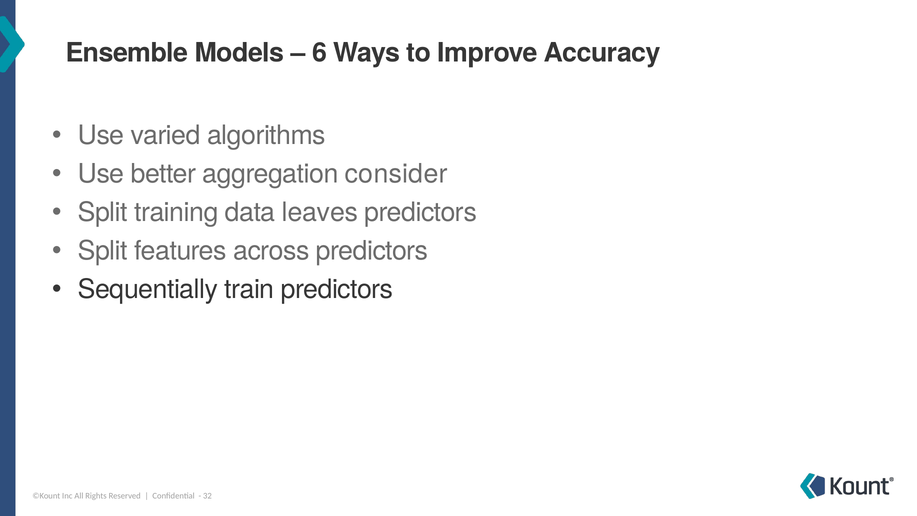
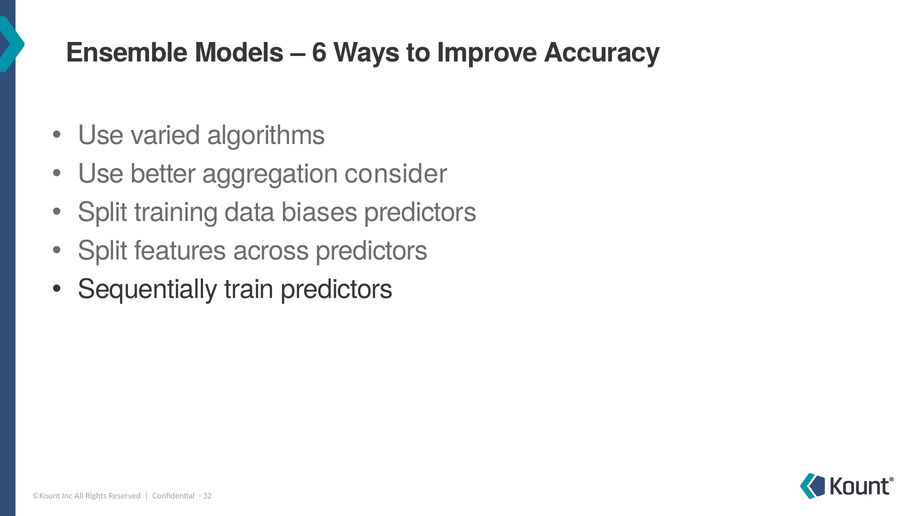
leaves: leaves -> biases
